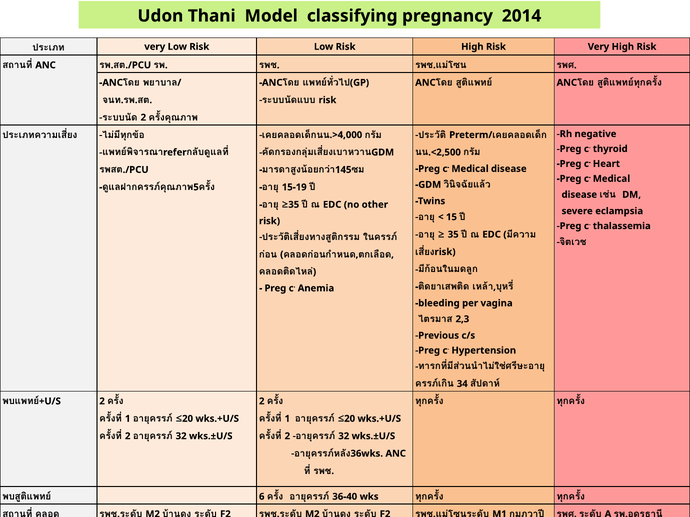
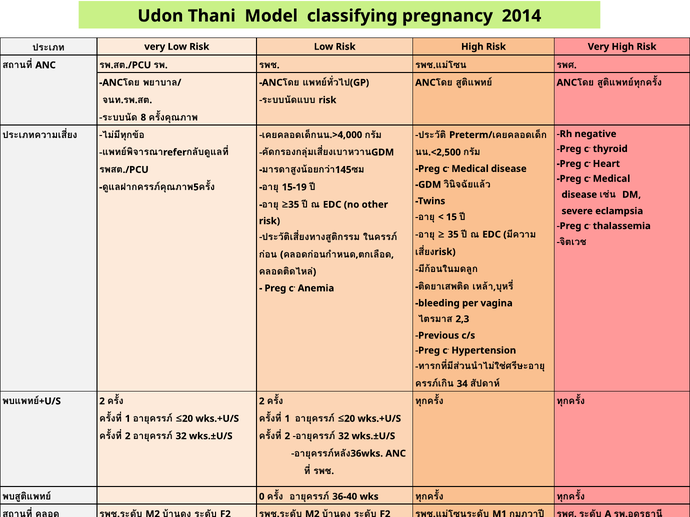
2 at (143, 118): 2 -> 8
6: 6 -> 0
